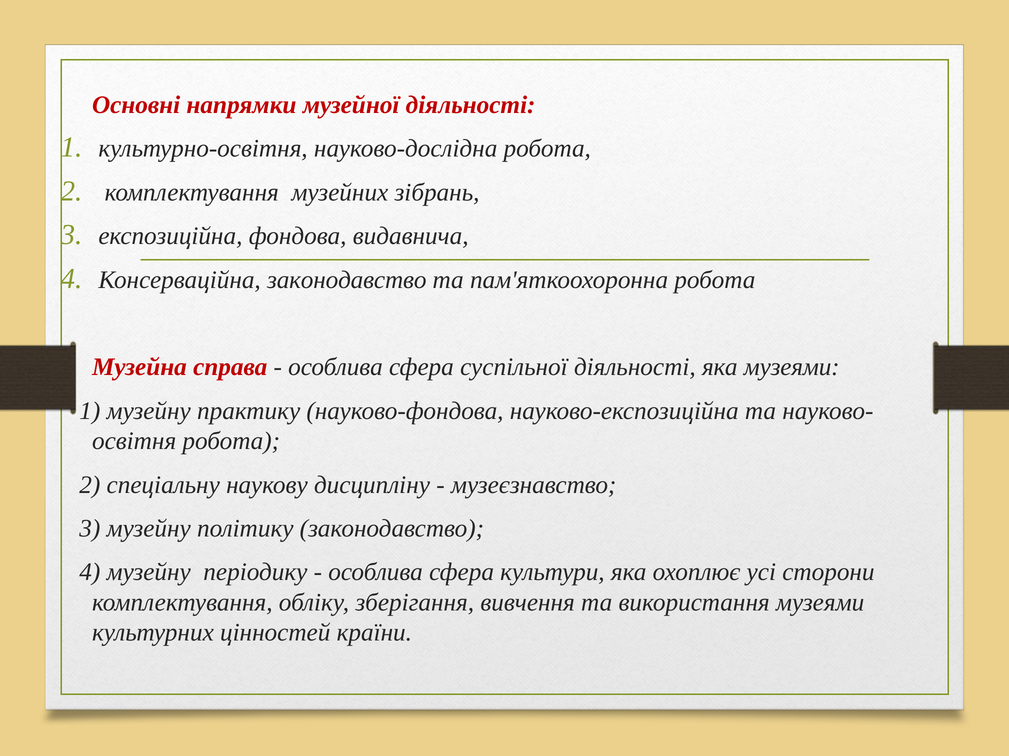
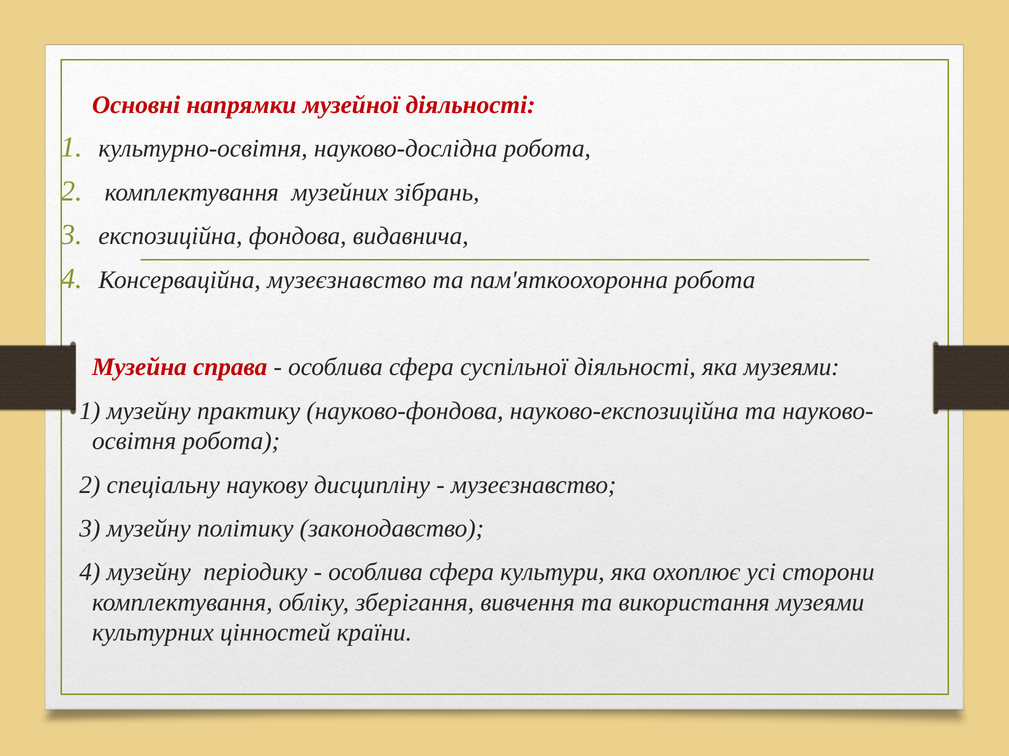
Консерваційна законодавство: законодавство -> музеєзнавство
